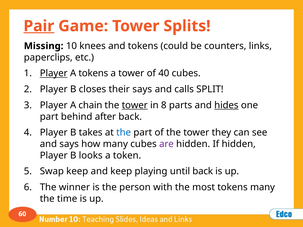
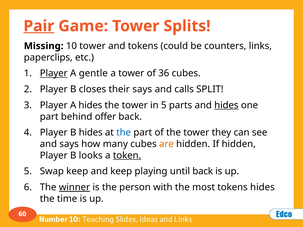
10 knees: knees -> tower
A tokens: tokens -> gentle
40: 40 -> 36
A chain: chain -> hides
tower at (135, 105) underline: present -> none
in 8: 8 -> 5
after: after -> offer
B takes: takes -> hides
are colour: purple -> orange
token underline: none -> present
winner underline: none -> present
tokens many: many -> hides
